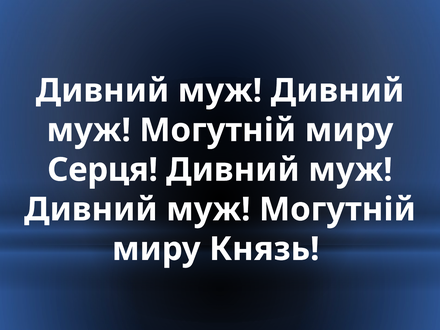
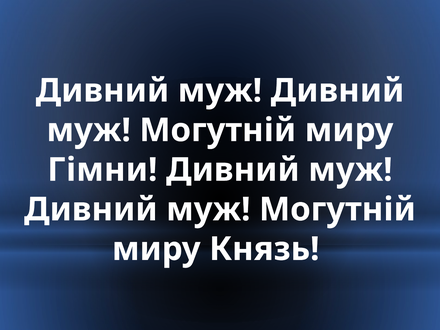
Серця: Серця -> Гімни
